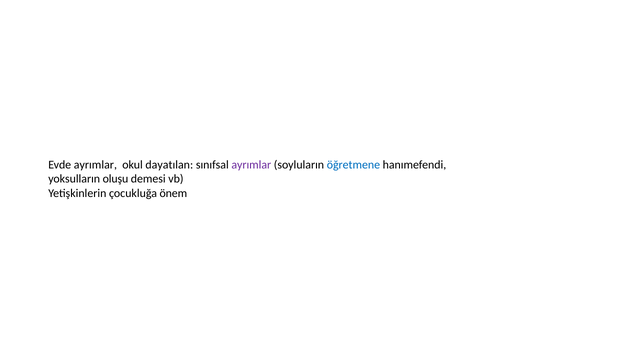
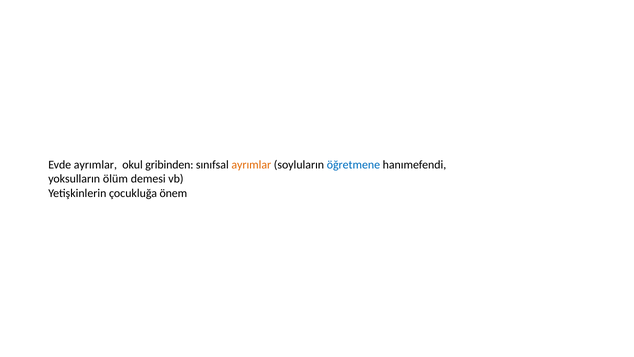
dayatılan: dayatılan -> gribinden
ayrımlar at (251, 165) colour: purple -> orange
oluşu: oluşu -> ölüm
